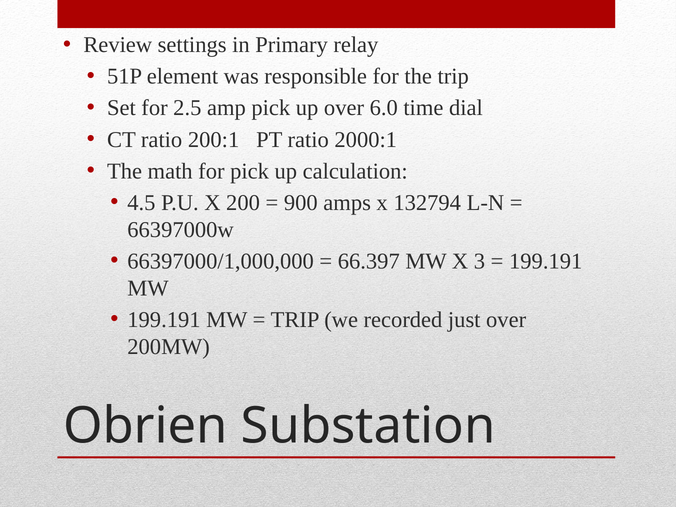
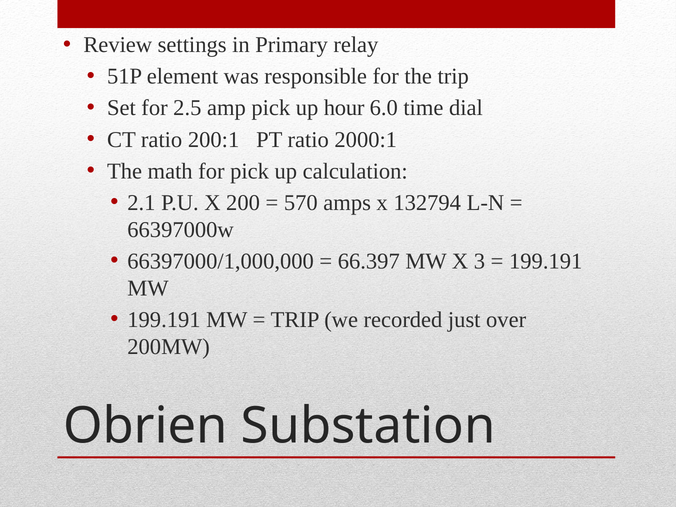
up over: over -> hour
4.5: 4.5 -> 2.1
900: 900 -> 570
